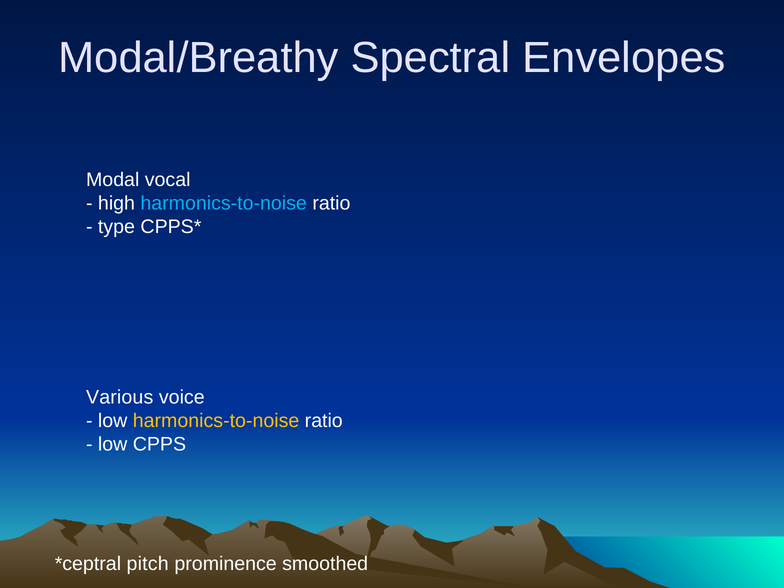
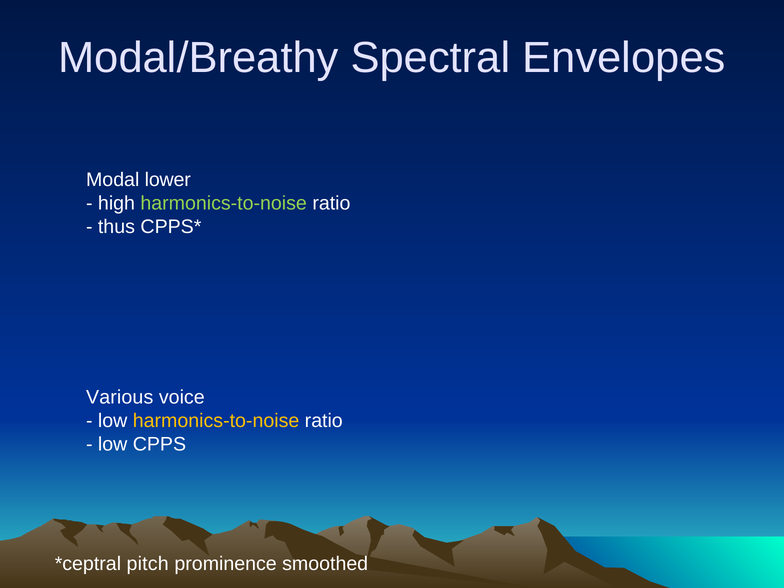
vocal: vocal -> lower
harmonics-to-noise at (224, 203) colour: light blue -> light green
type: type -> thus
